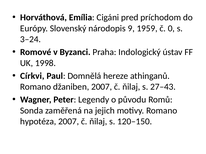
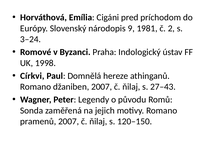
1959: 1959 -> 1981
0: 0 -> 2
hypotéza: hypotéza -> pramenů
